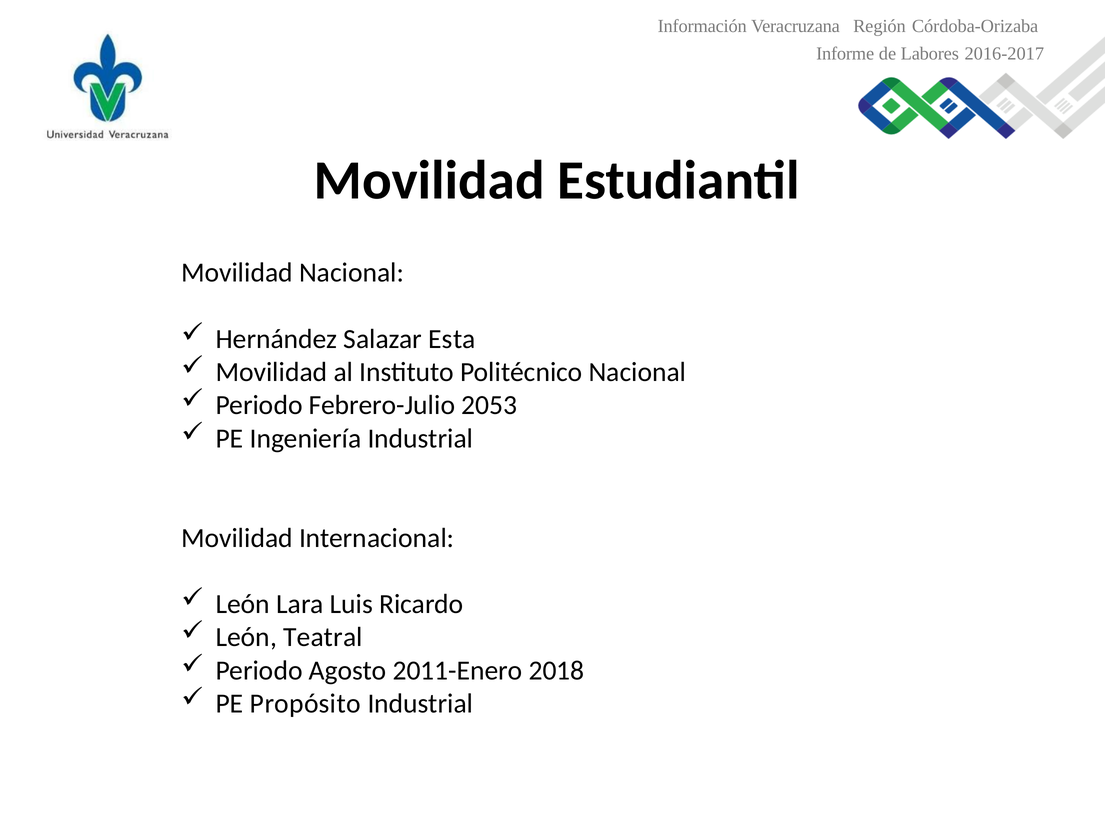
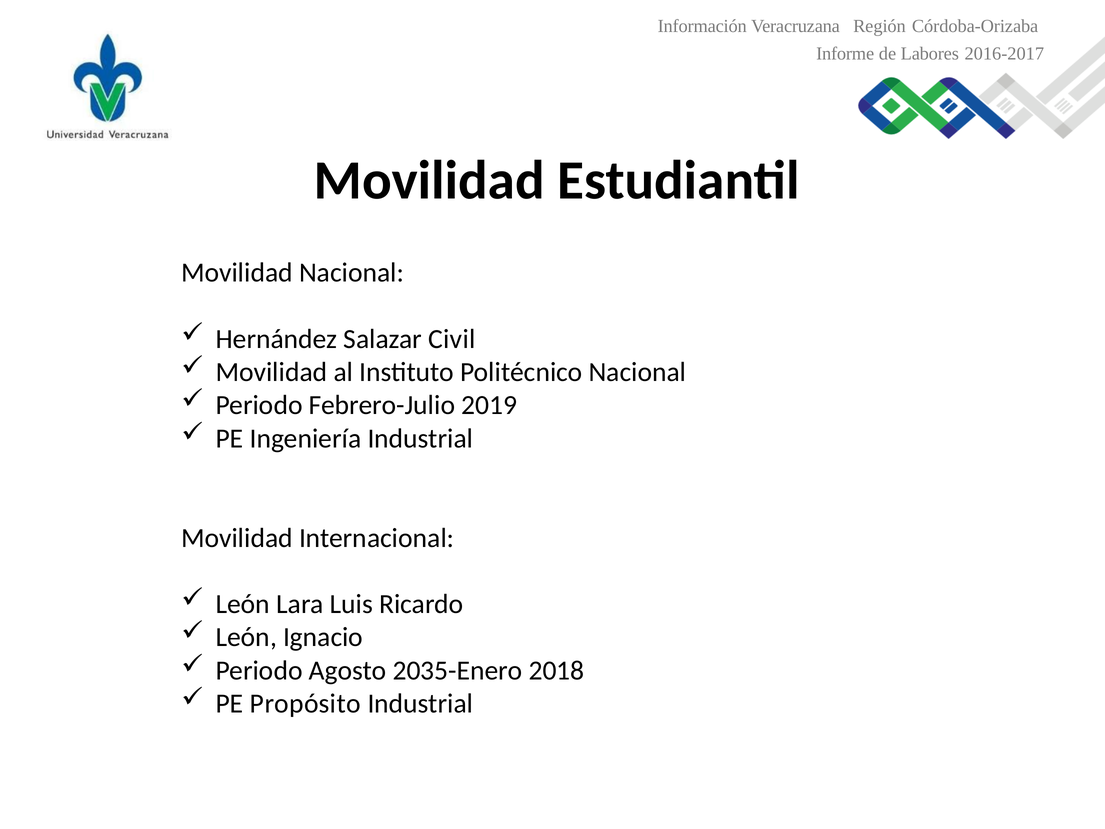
Esta: Esta -> Civil
2053: 2053 -> 2019
Teatral: Teatral -> Ignacio
2011-Enero: 2011-Enero -> 2035-Enero
